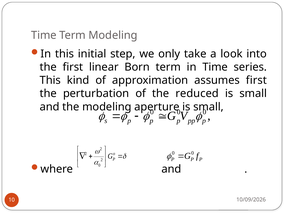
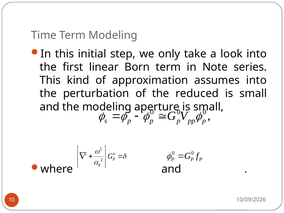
in Time: Time -> Note
assumes first: first -> into
